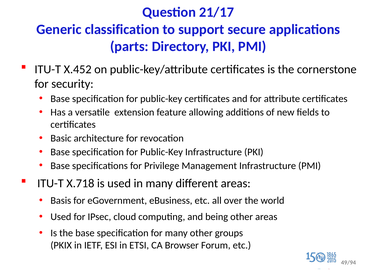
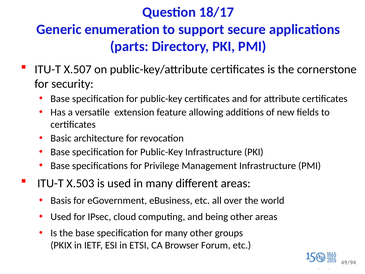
21/17: 21/17 -> 18/17
classification: classification -> enumeration
X.452: X.452 -> X.507
X.718: X.718 -> X.503
